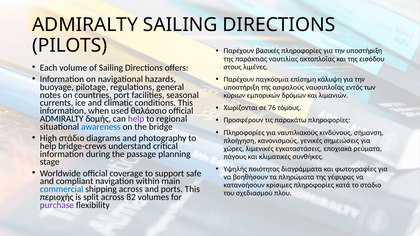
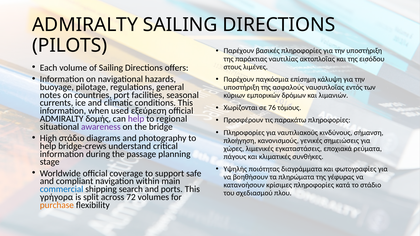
θαλάσσιο: θαλάσσιο -> εξεύρεση
awareness colour: blue -> purple
shipping across: across -> search
περιοχής: περιοχής -> γρήγορα
82: 82 -> 72
purchase colour: purple -> orange
